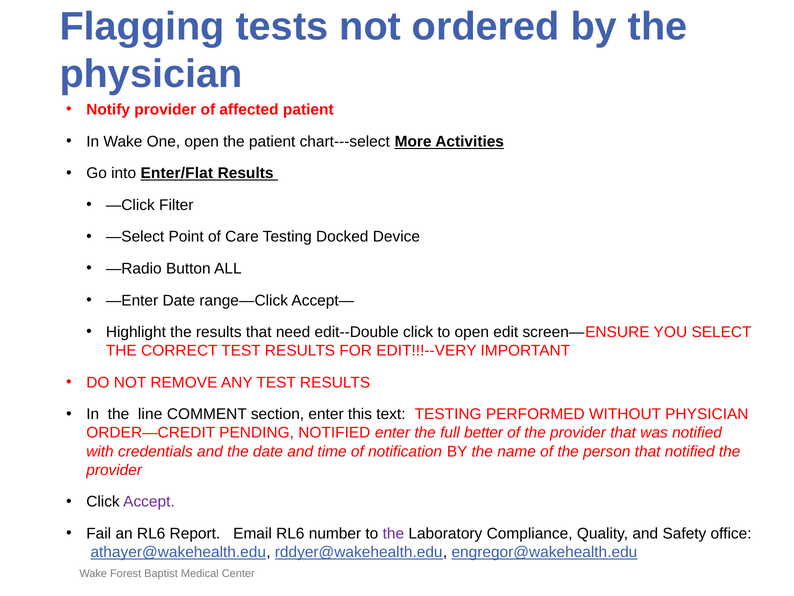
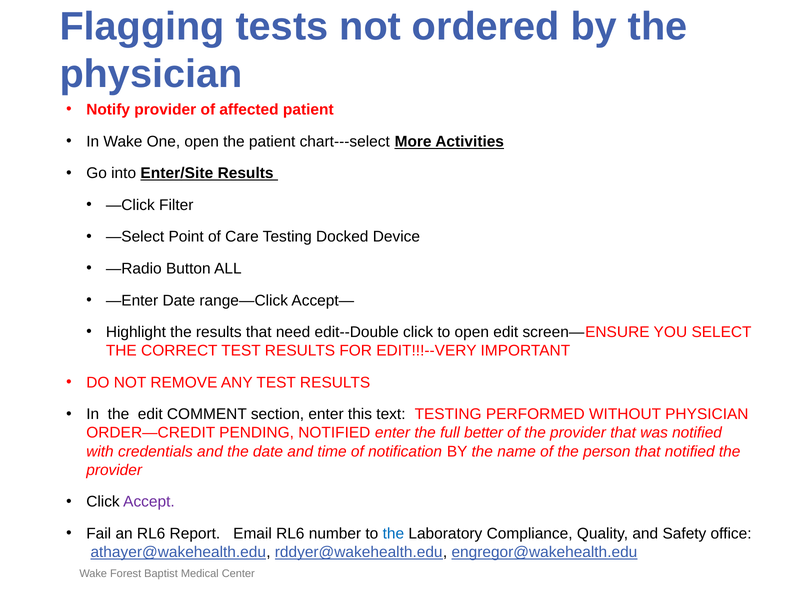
Enter/Flat: Enter/Flat -> Enter/Site
the line: line -> edit
the at (393, 533) colour: purple -> blue
